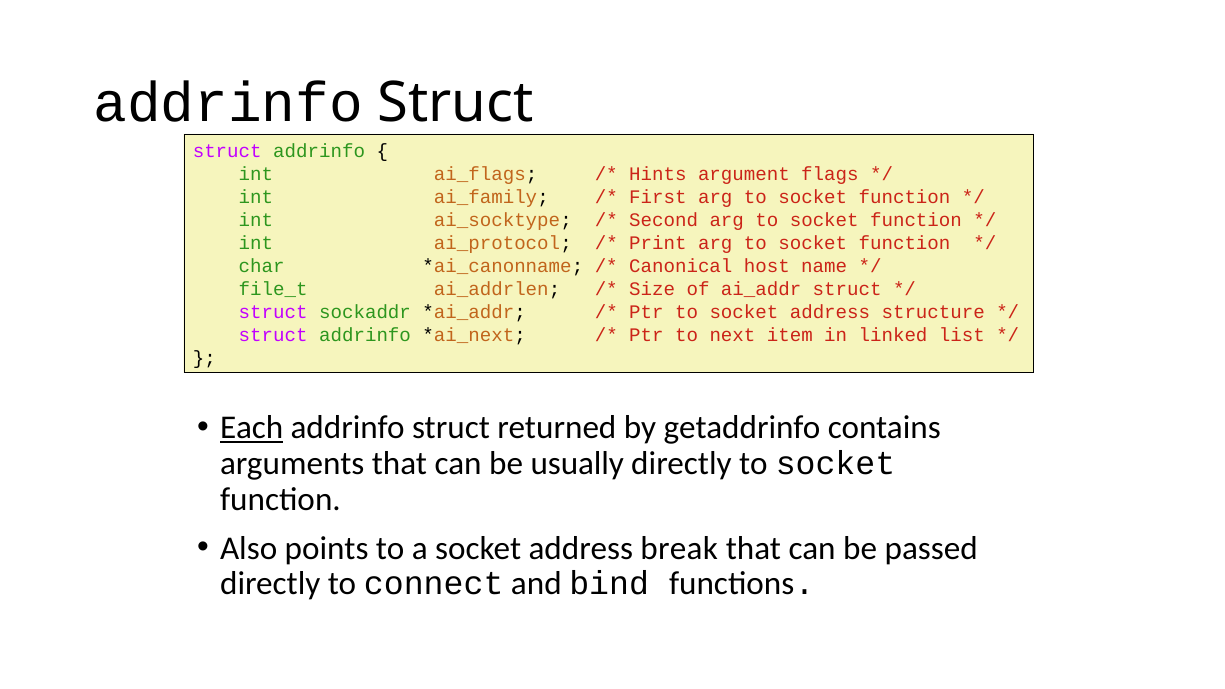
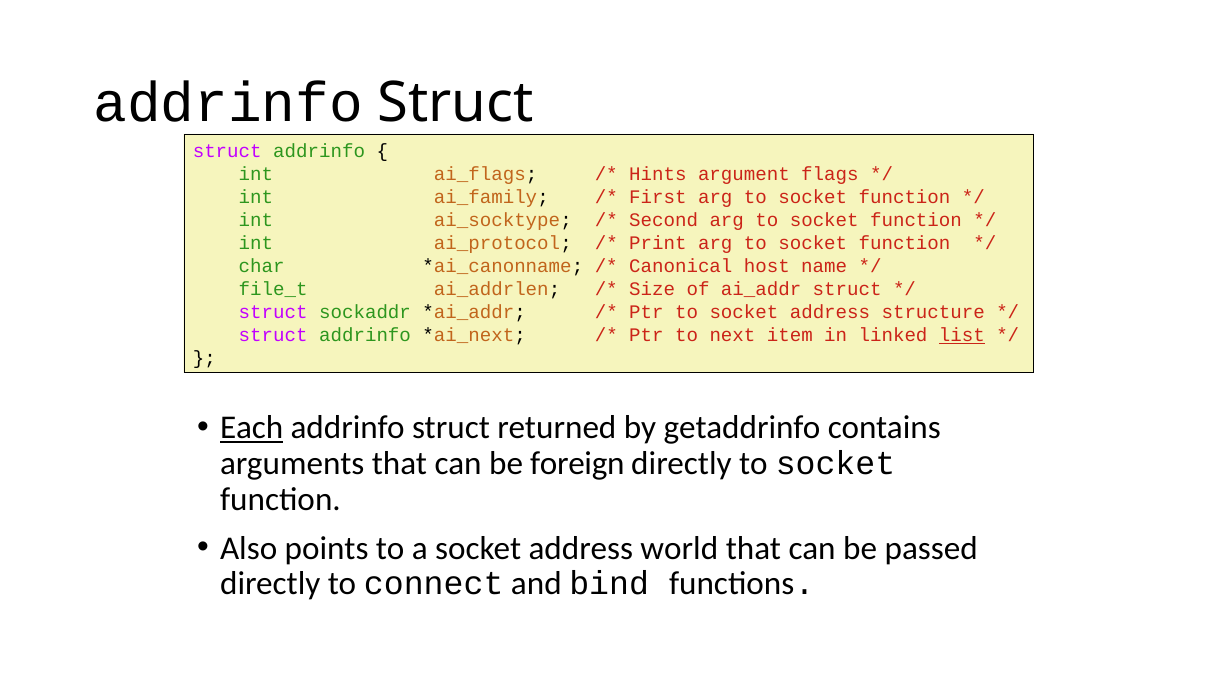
list underline: none -> present
usually: usually -> foreign
break: break -> world
